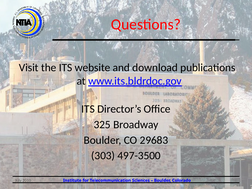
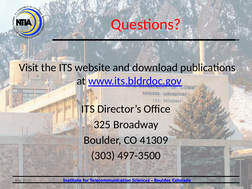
29683: 29683 -> 41309
